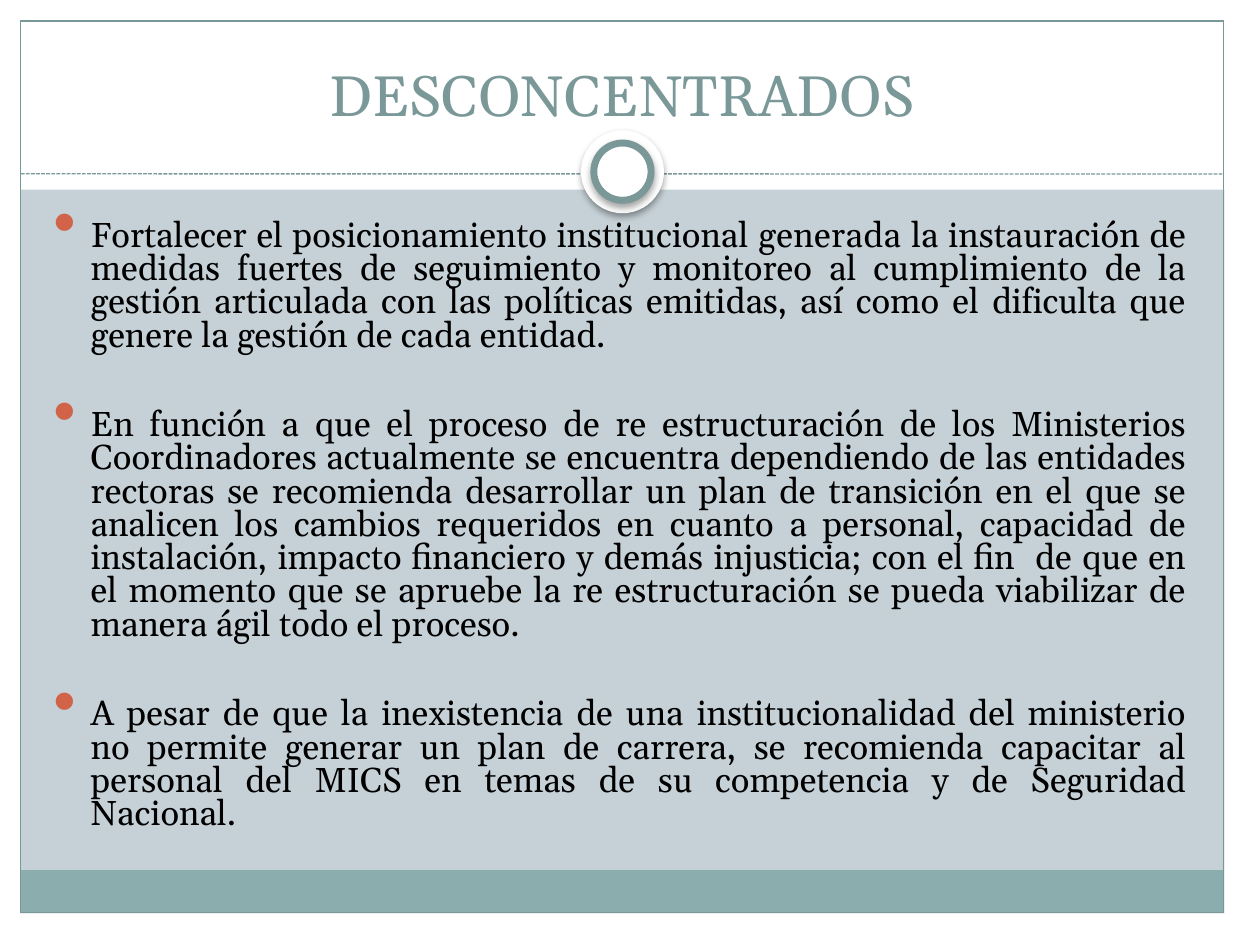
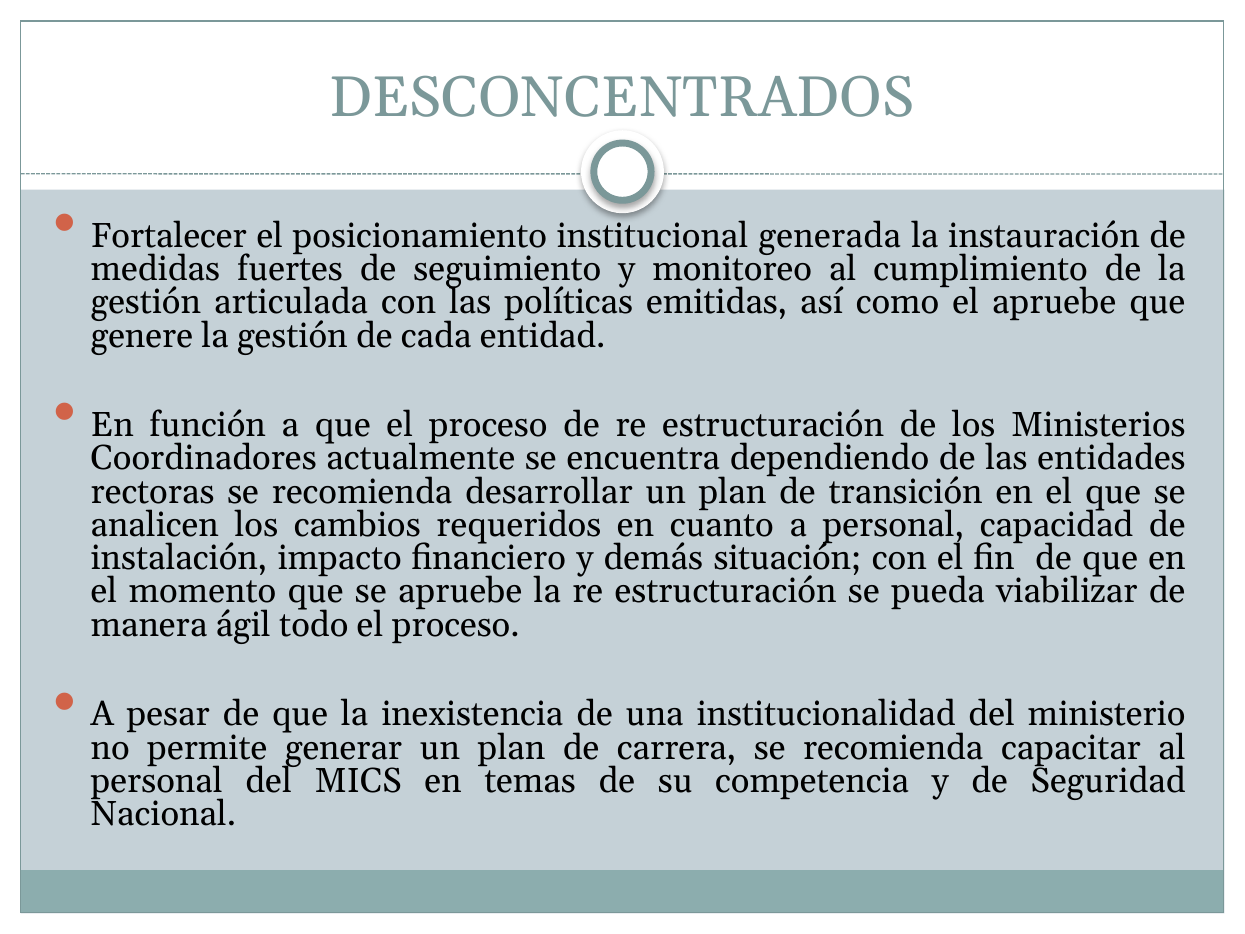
el dificulta: dificulta -> apruebe
injusticia: injusticia -> situación
